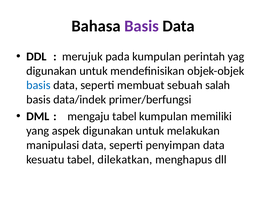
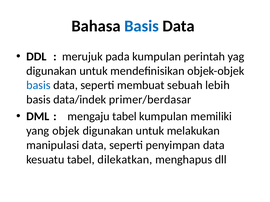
Basis at (142, 26) colour: purple -> blue
salah: salah -> lebih
primer/berfungsi: primer/berfungsi -> primer/berdasar
aspek: aspek -> objek
